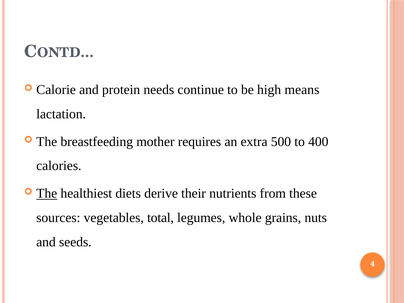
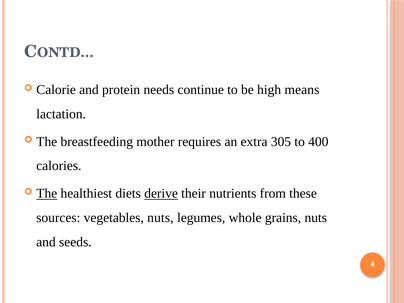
500: 500 -> 305
derive underline: none -> present
vegetables total: total -> nuts
